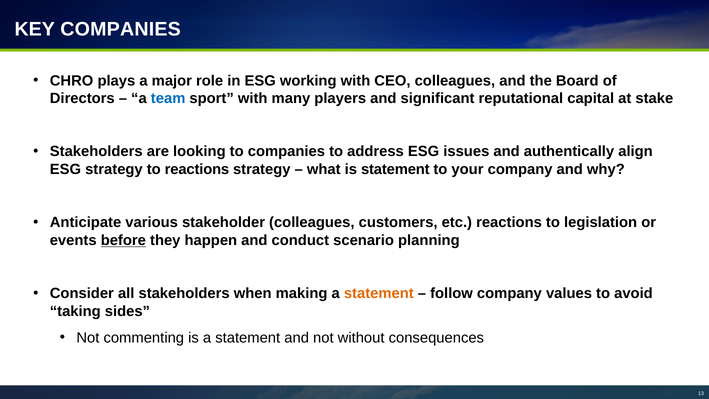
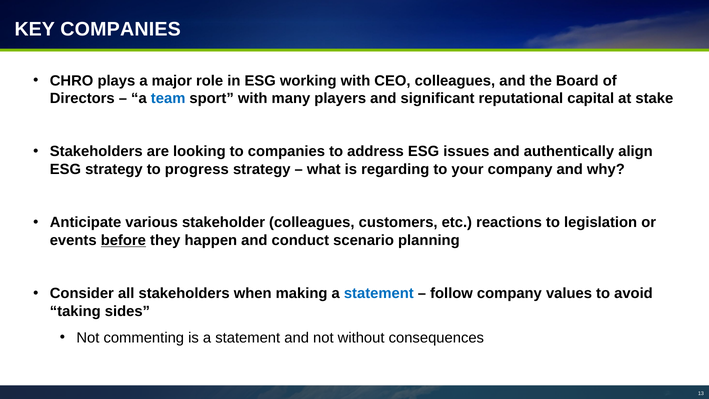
to reactions: reactions -> progress
is statement: statement -> regarding
statement at (379, 293) colour: orange -> blue
